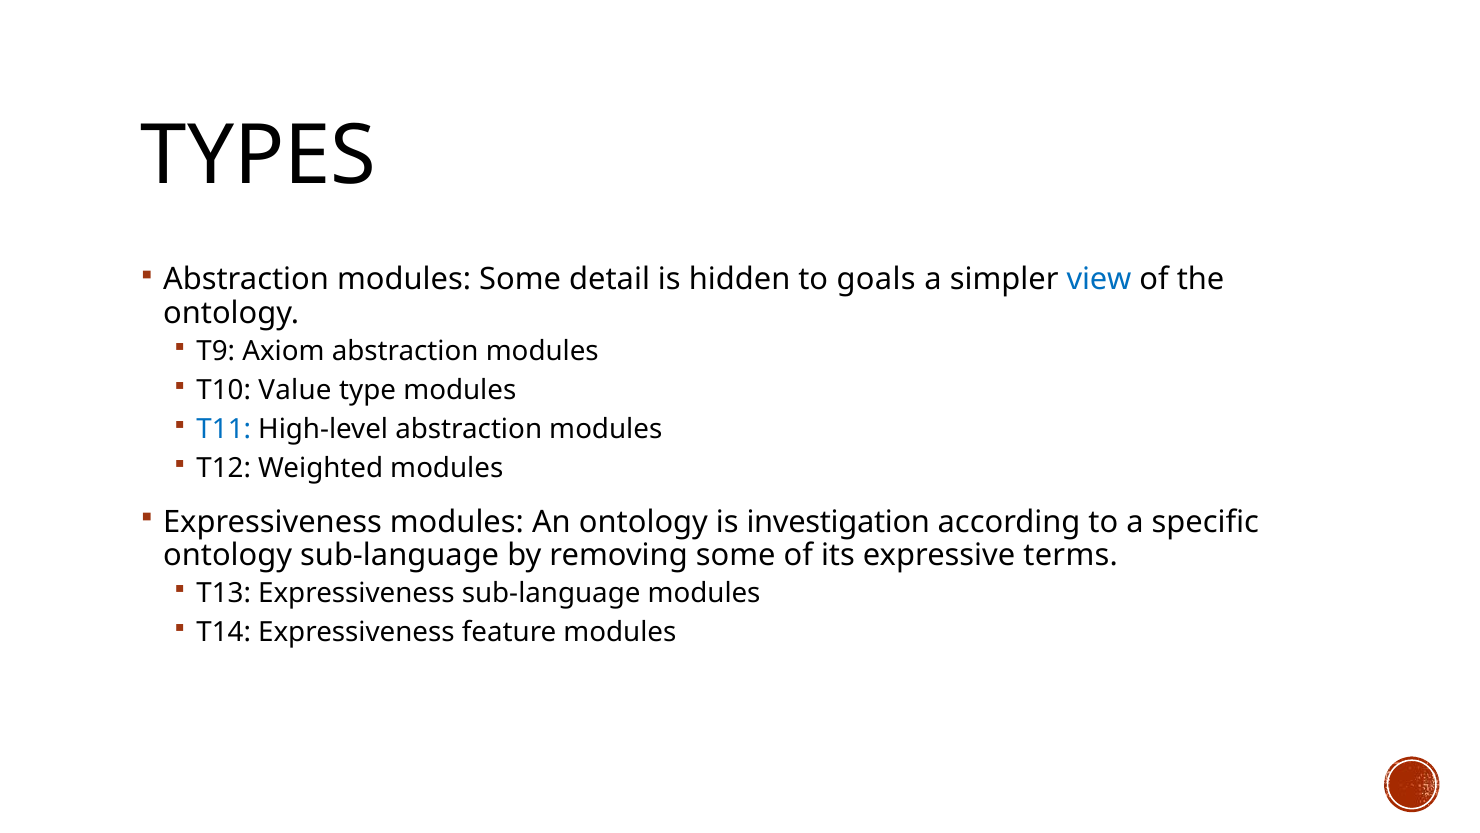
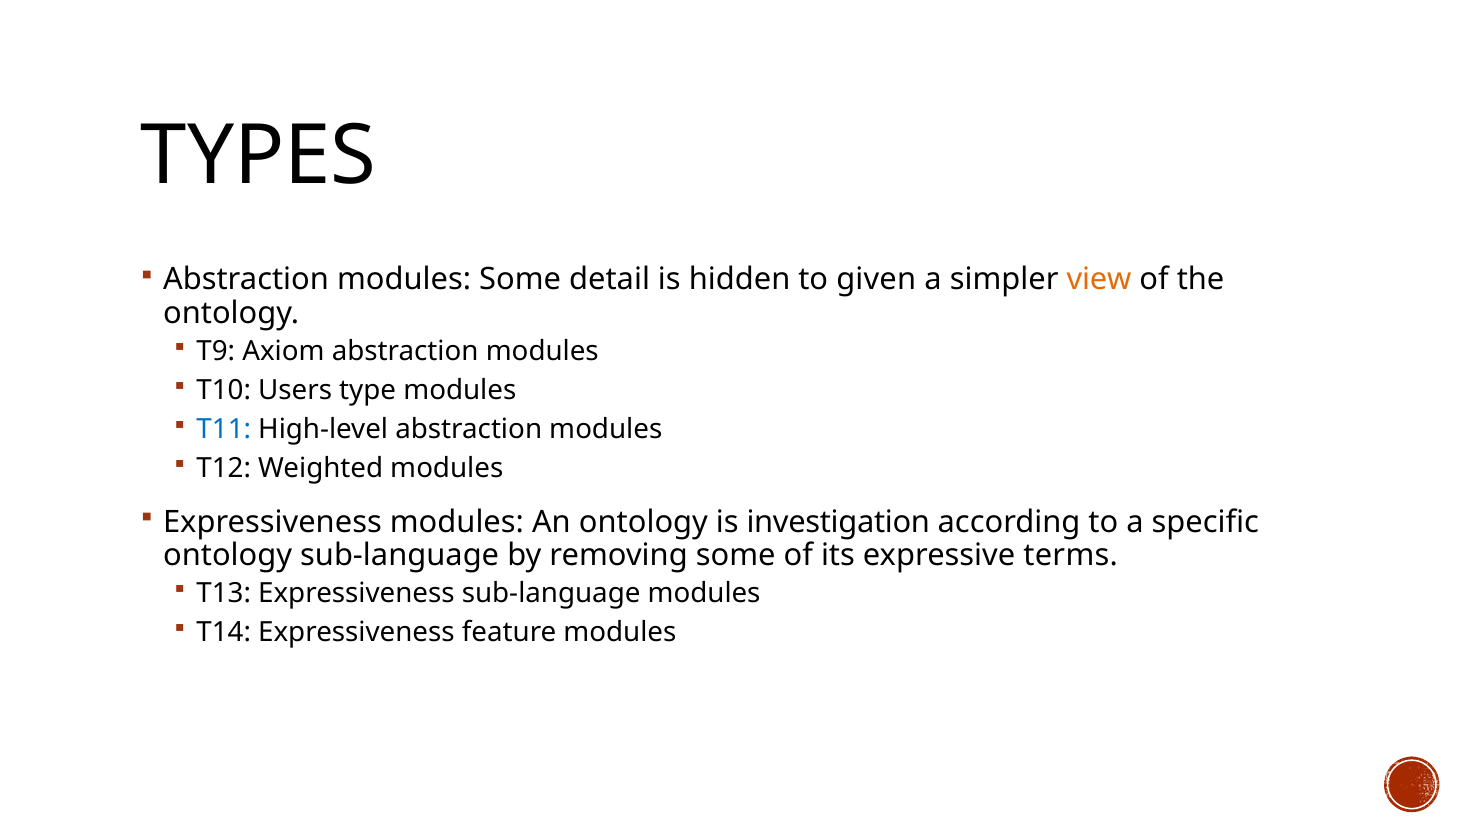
goals: goals -> given
view colour: blue -> orange
Value: Value -> Users
